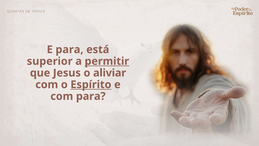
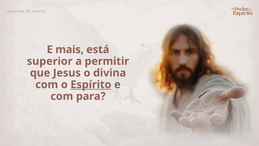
E para: para -> mais
permitir underline: present -> none
aliviar: aliviar -> divina
